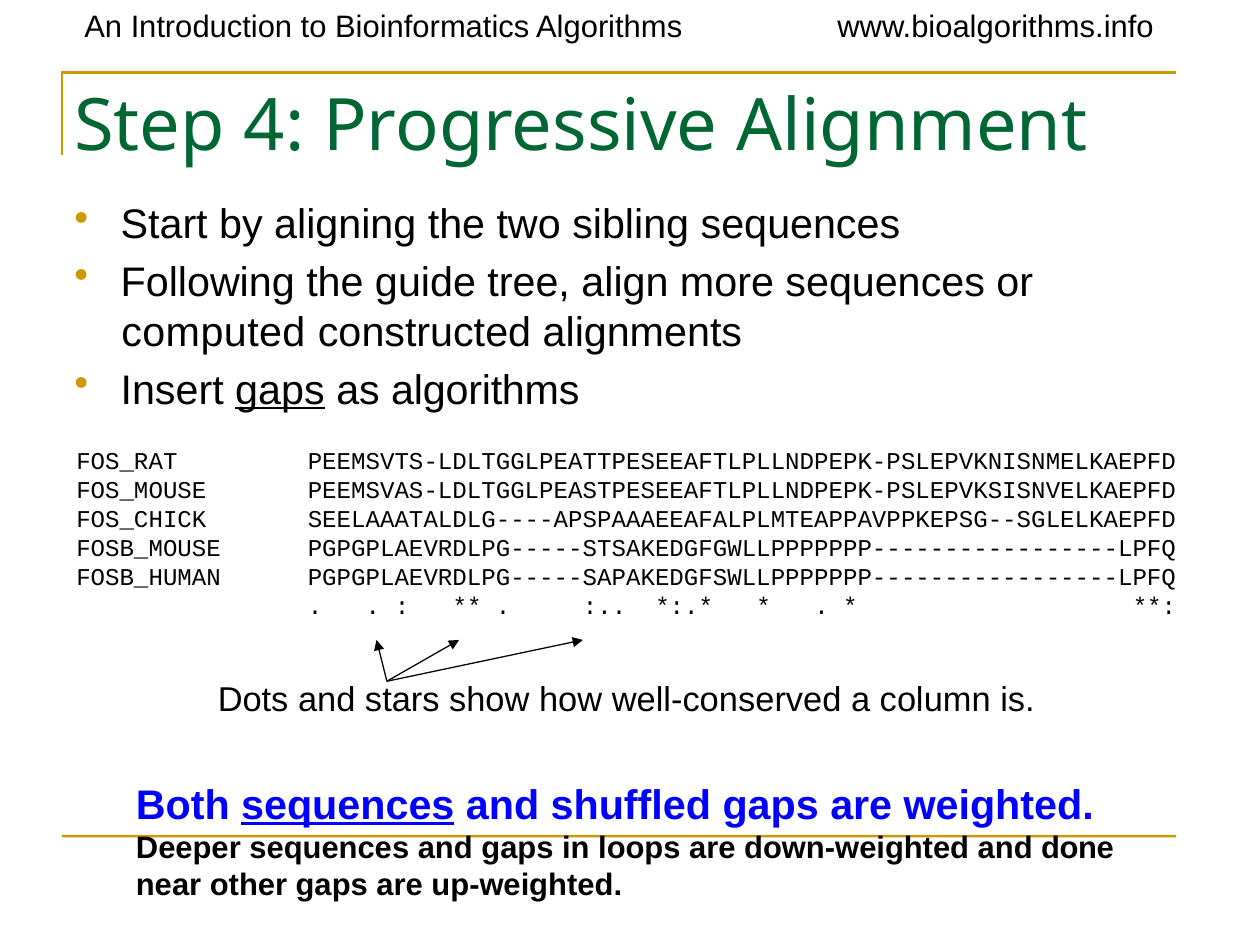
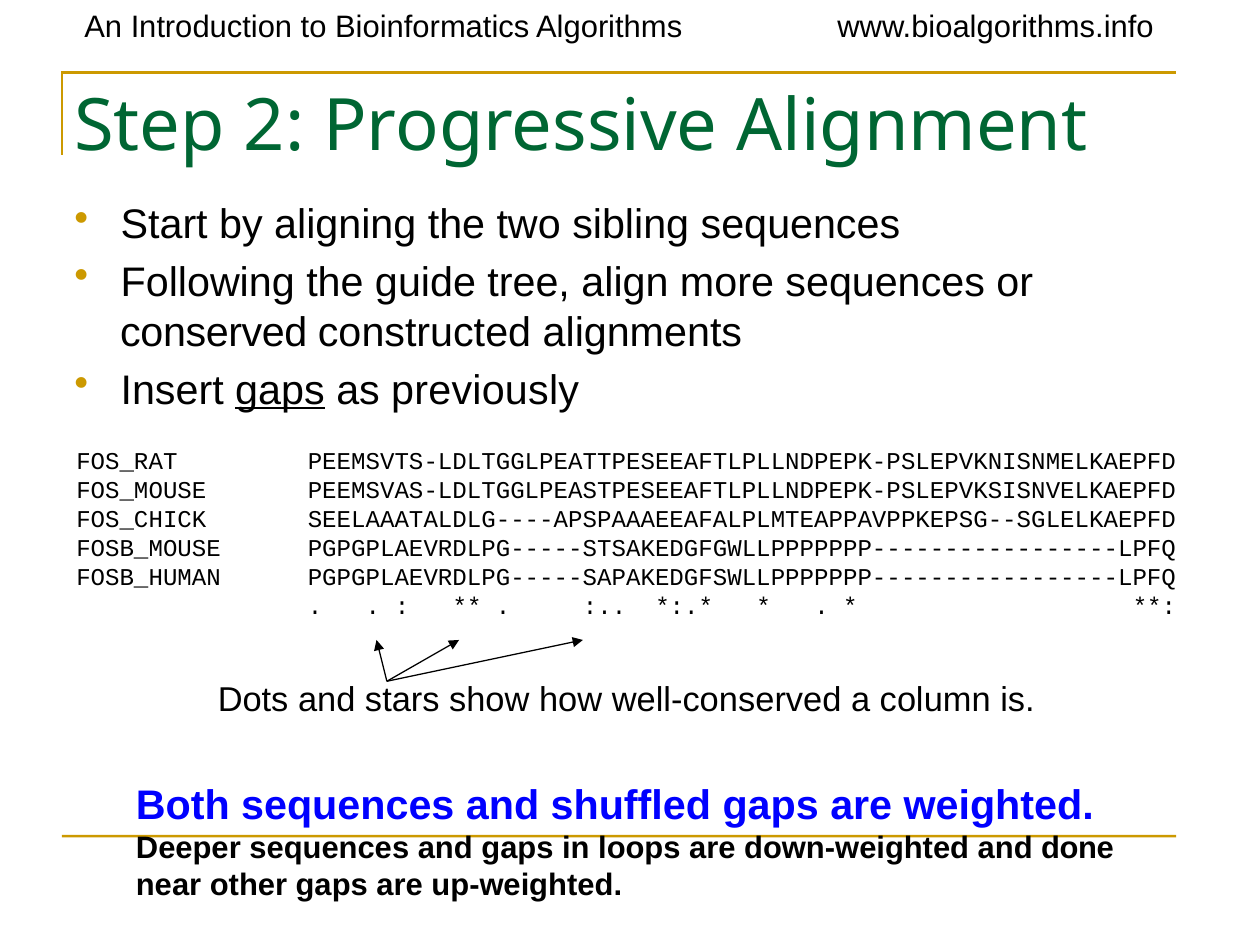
4: 4 -> 2
computed: computed -> conserved
as algorithms: algorithms -> previously
sequences at (348, 805) underline: present -> none
